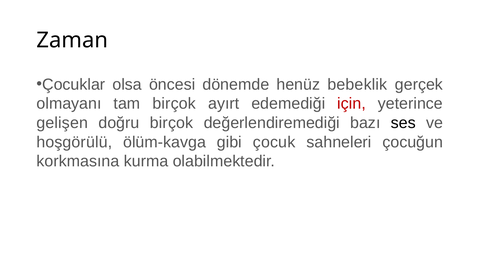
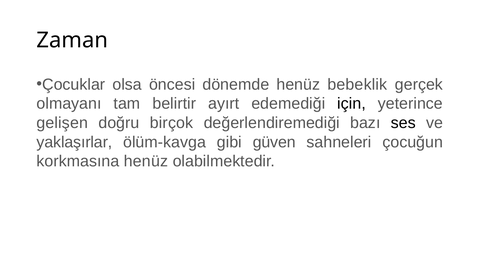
tam birçok: birçok -> belirtir
için colour: red -> black
hoşgörülü: hoşgörülü -> yaklaşırlar
çocuk: çocuk -> güven
korkmasına kurma: kurma -> henüz
